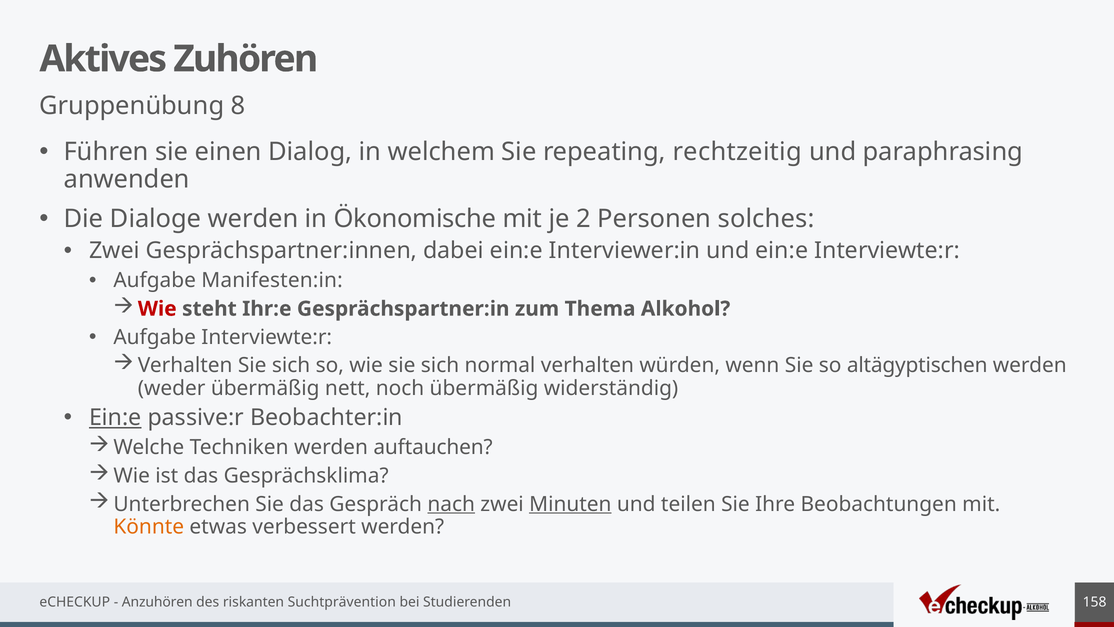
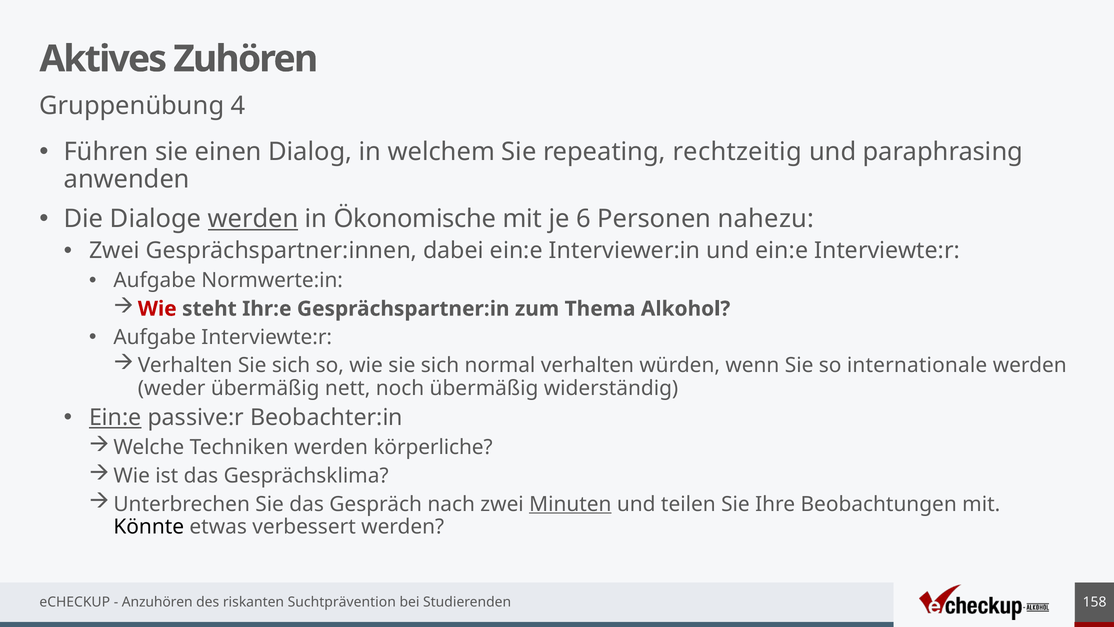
8: 8 -> 4
werden at (253, 219) underline: none -> present
2: 2 -> 6
solches: solches -> nahezu
Manifesten:in: Manifesten:in -> Normwerte:in
altägyptischen: altägyptischen -> internationale
auftauchen: auftauchen -> körperliche
nach underline: present -> none
Könnte colour: orange -> black
